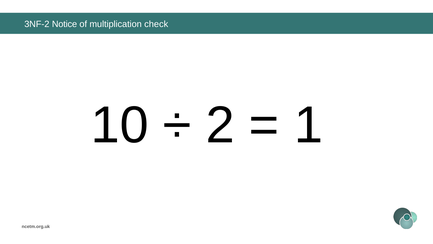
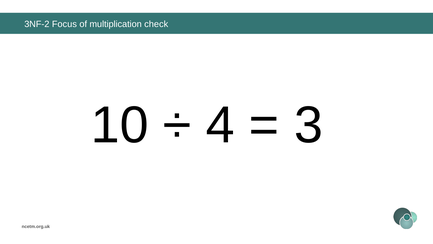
Notice: Notice -> Focus
2: 2 -> 4
1: 1 -> 3
